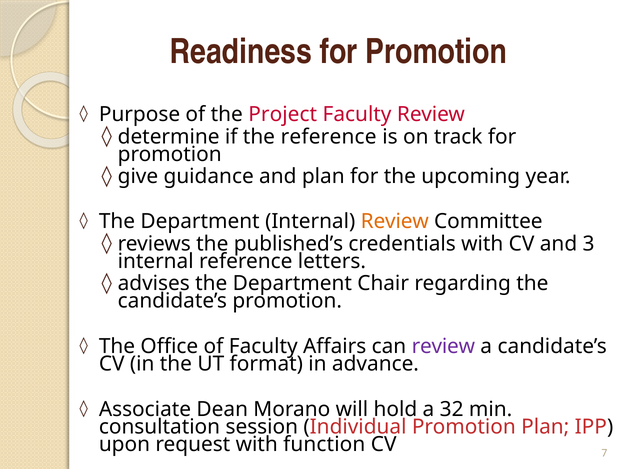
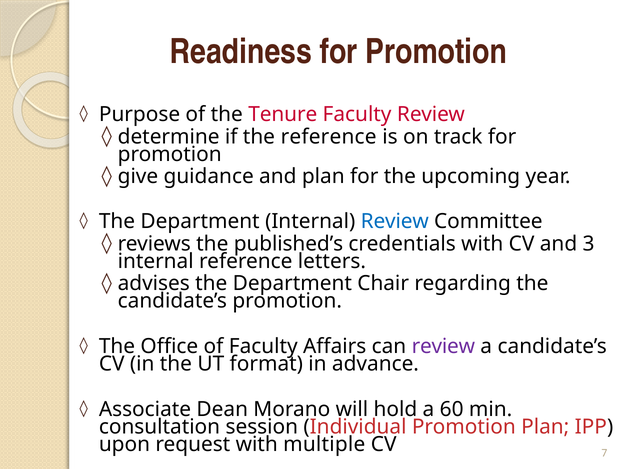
Project: Project -> Tenure
Review at (395, 221) colour: orange -> blue
32: 32 -> 60
function: function -> multiple
